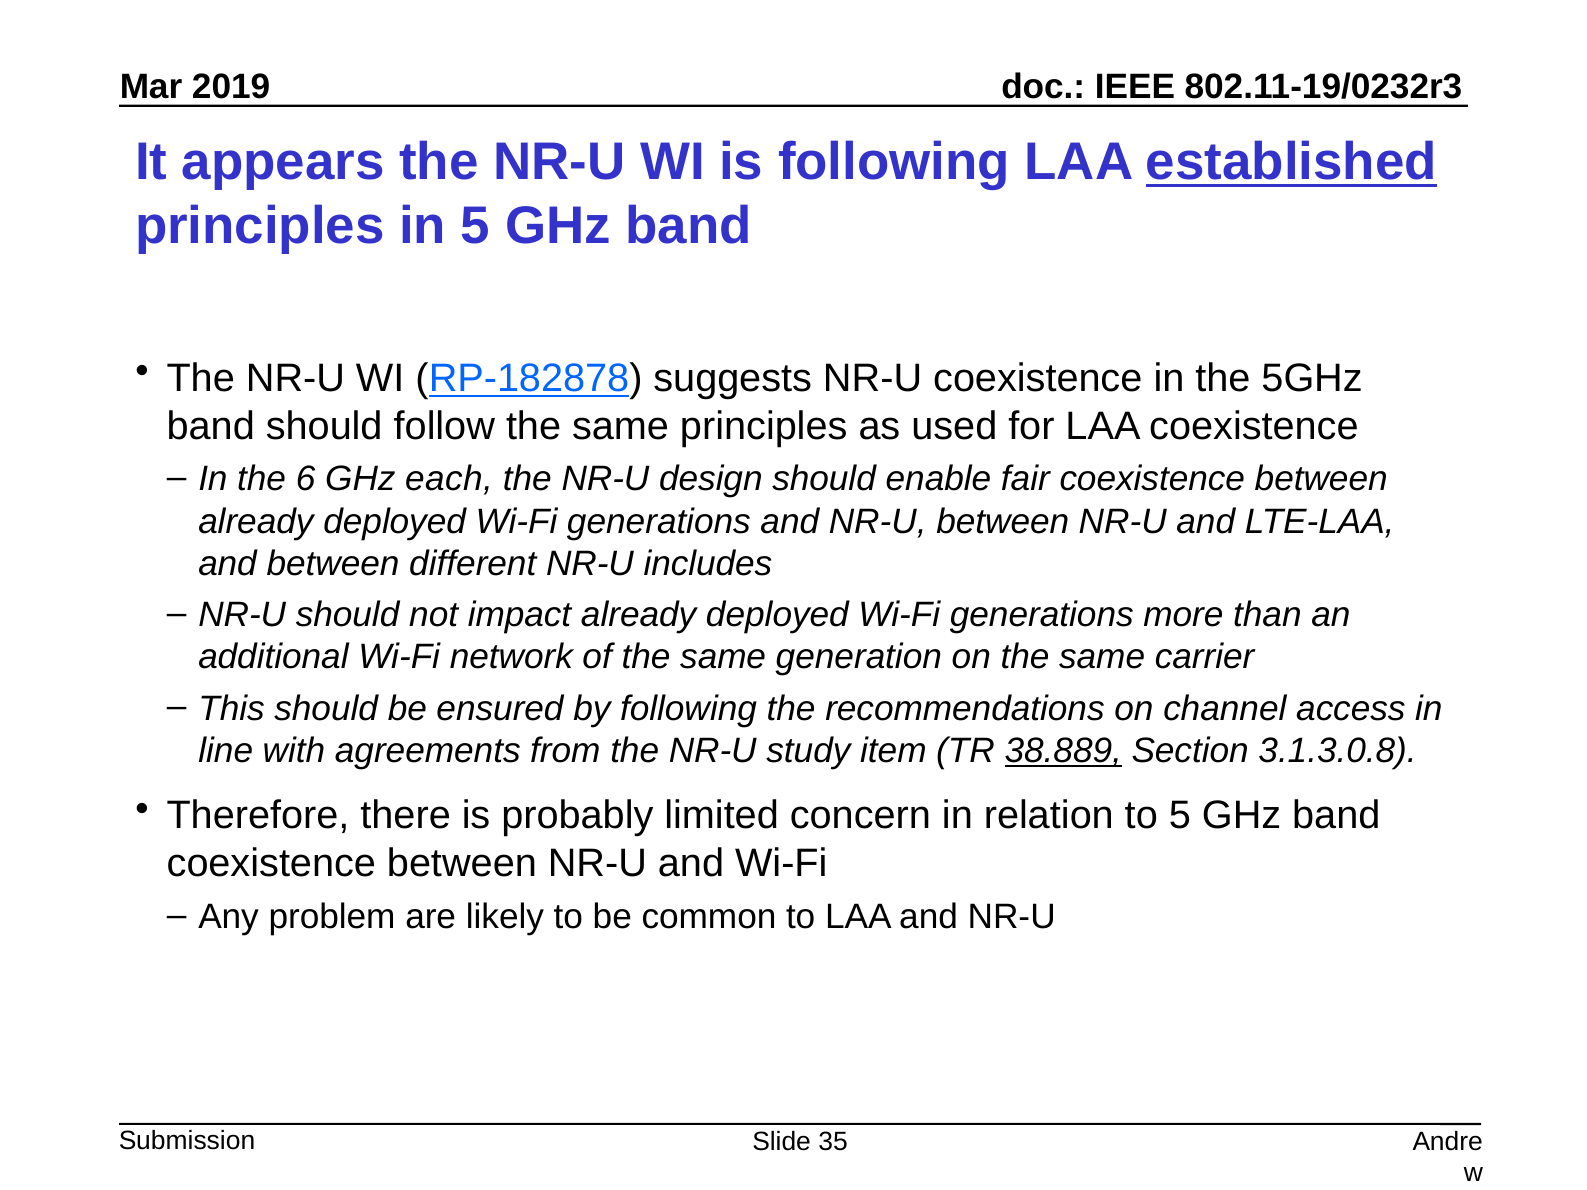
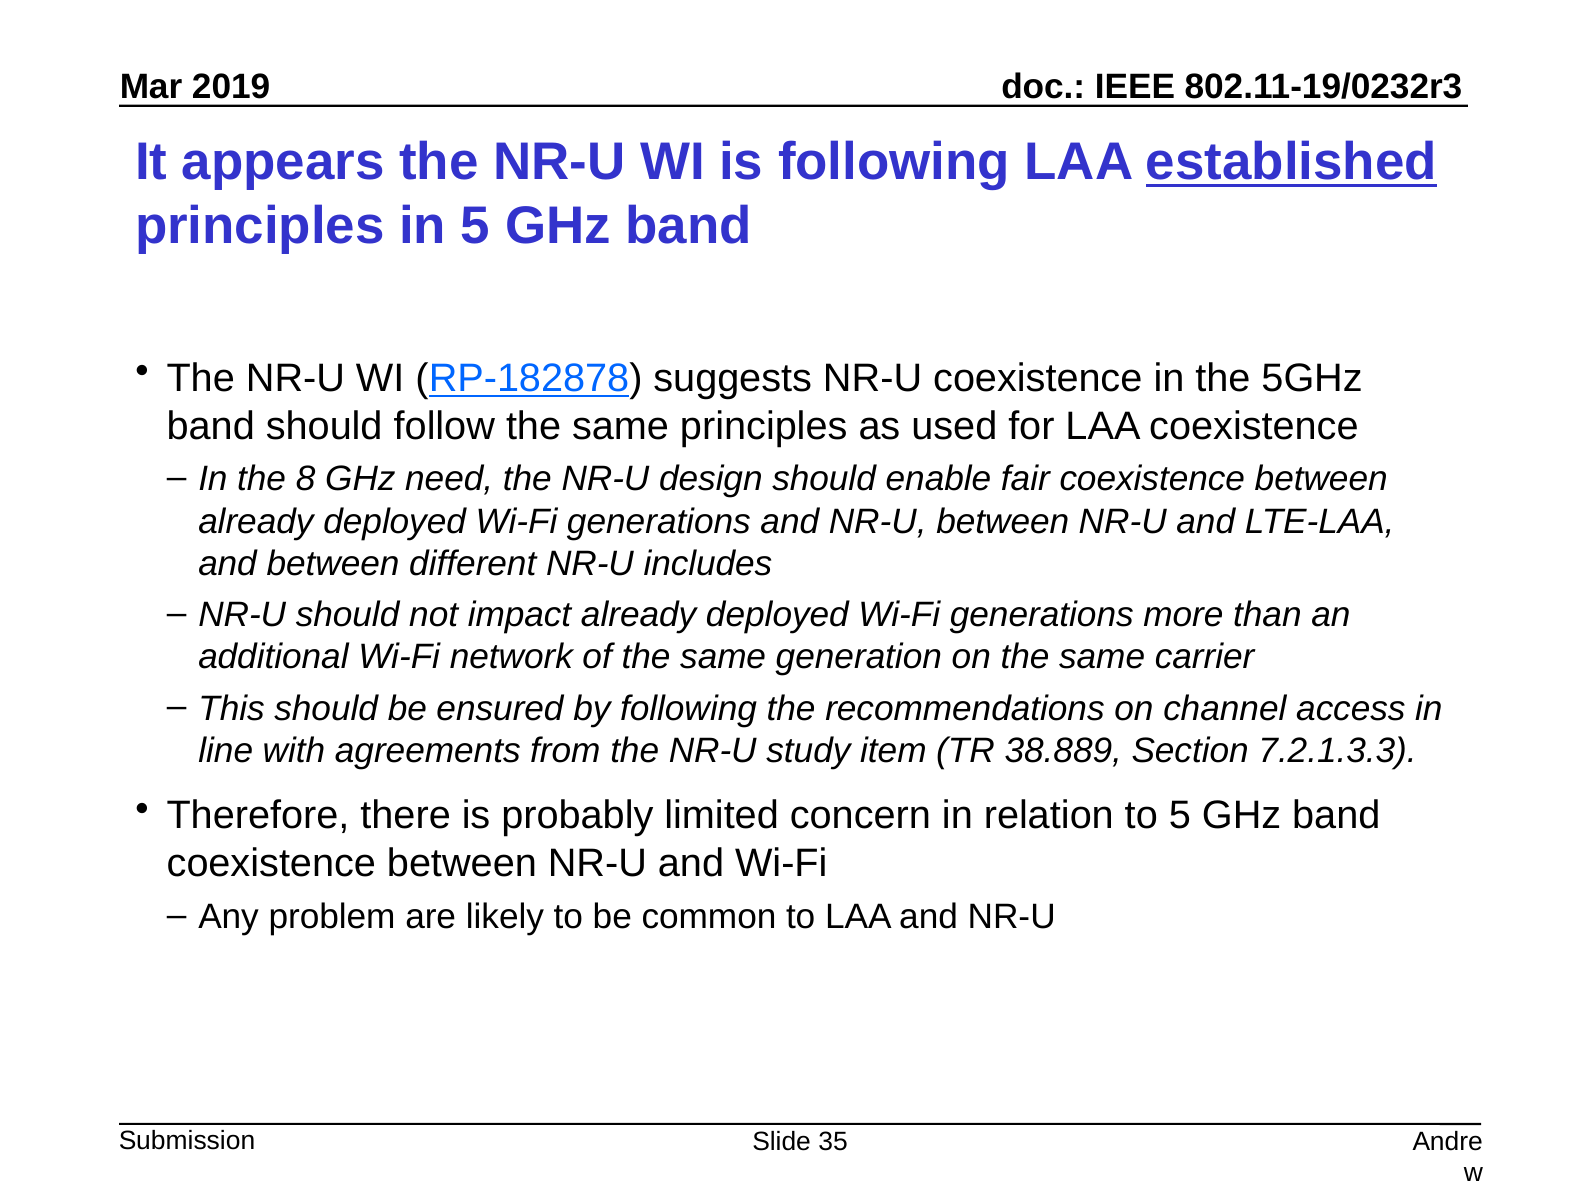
6: 6 -> 8
each: each -> need
38.889 underline: present -> none
3.1.3.0.8: 3.1.3.0.8 -> 7.2.1.3.3
